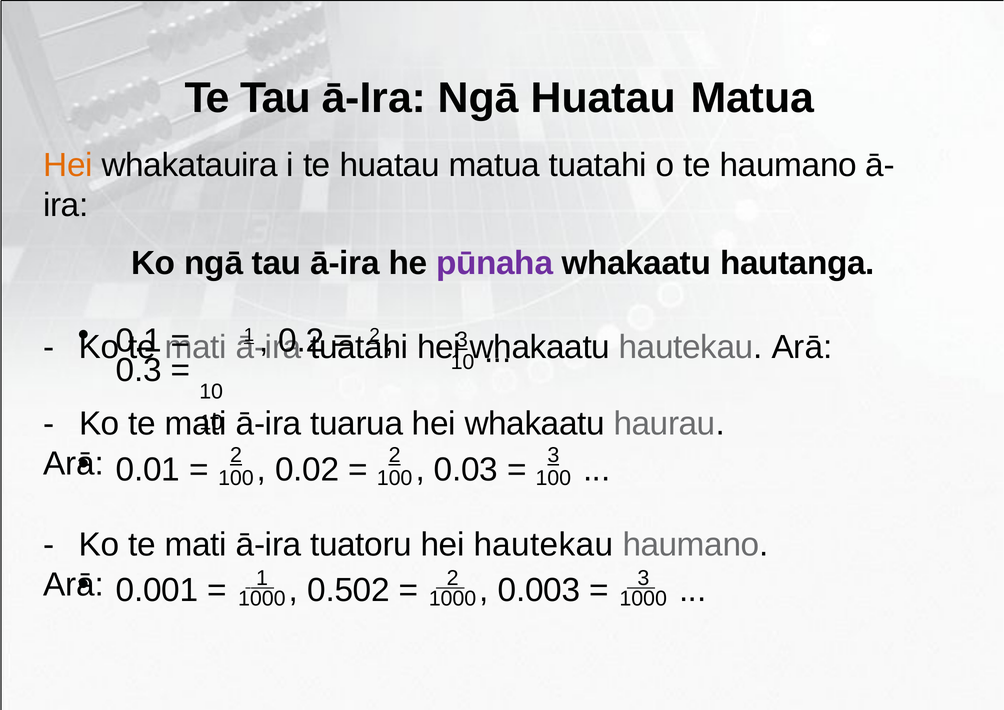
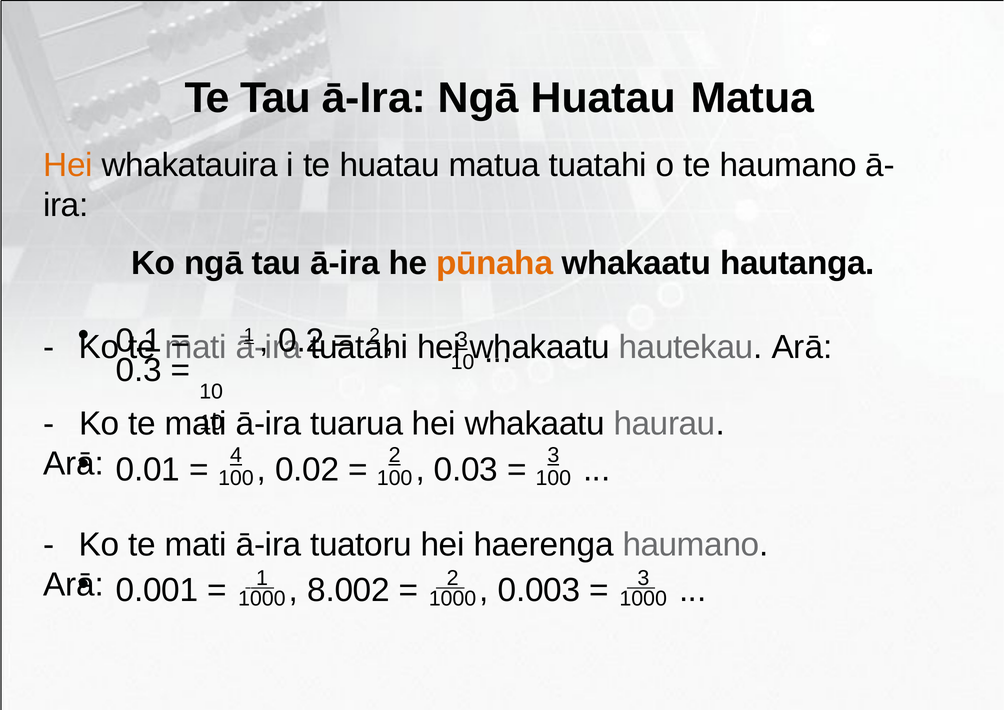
pūnaha colour: purple -> orange
2 at (236, 455): 2 -> 4
hei hautekau: hautekau -> haerenga
0.502: 0.502 -> 8.002
